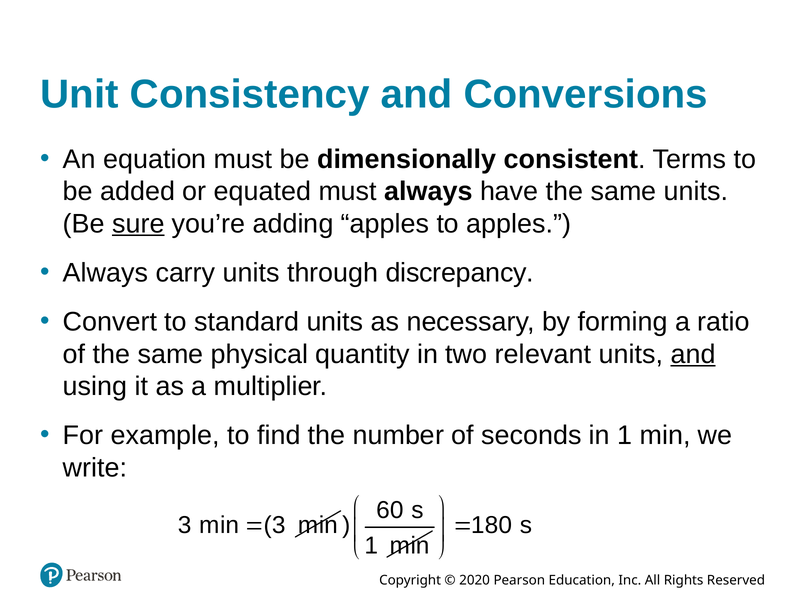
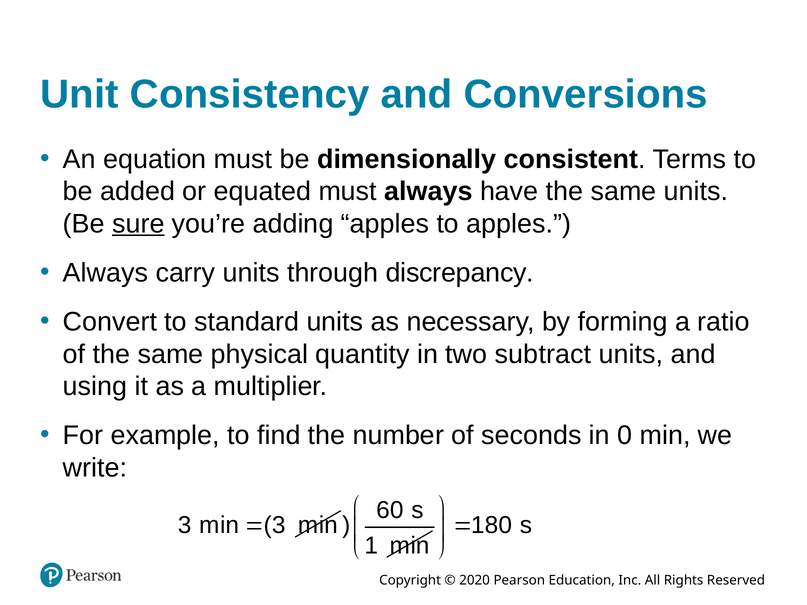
relevant: relevant -> subtract
and at (693, 354) underline: present -> none
in 1: 1 -> 0
